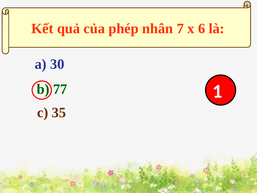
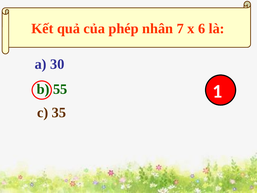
77: 77 -> 55
